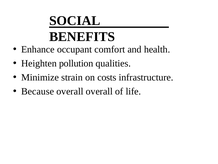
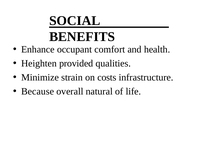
pollution: pollution -> provided
overall overall: overall -> natural
